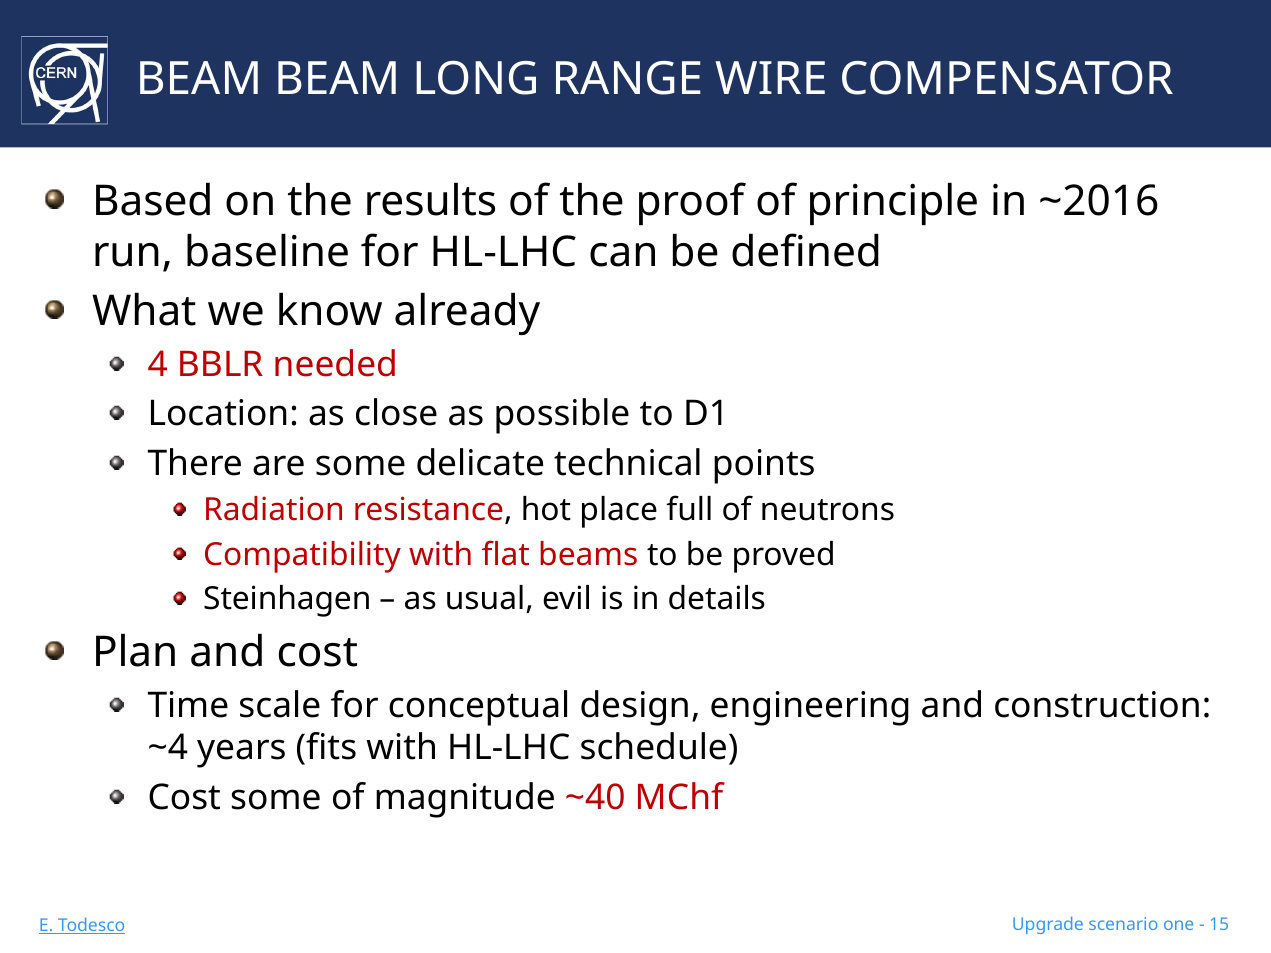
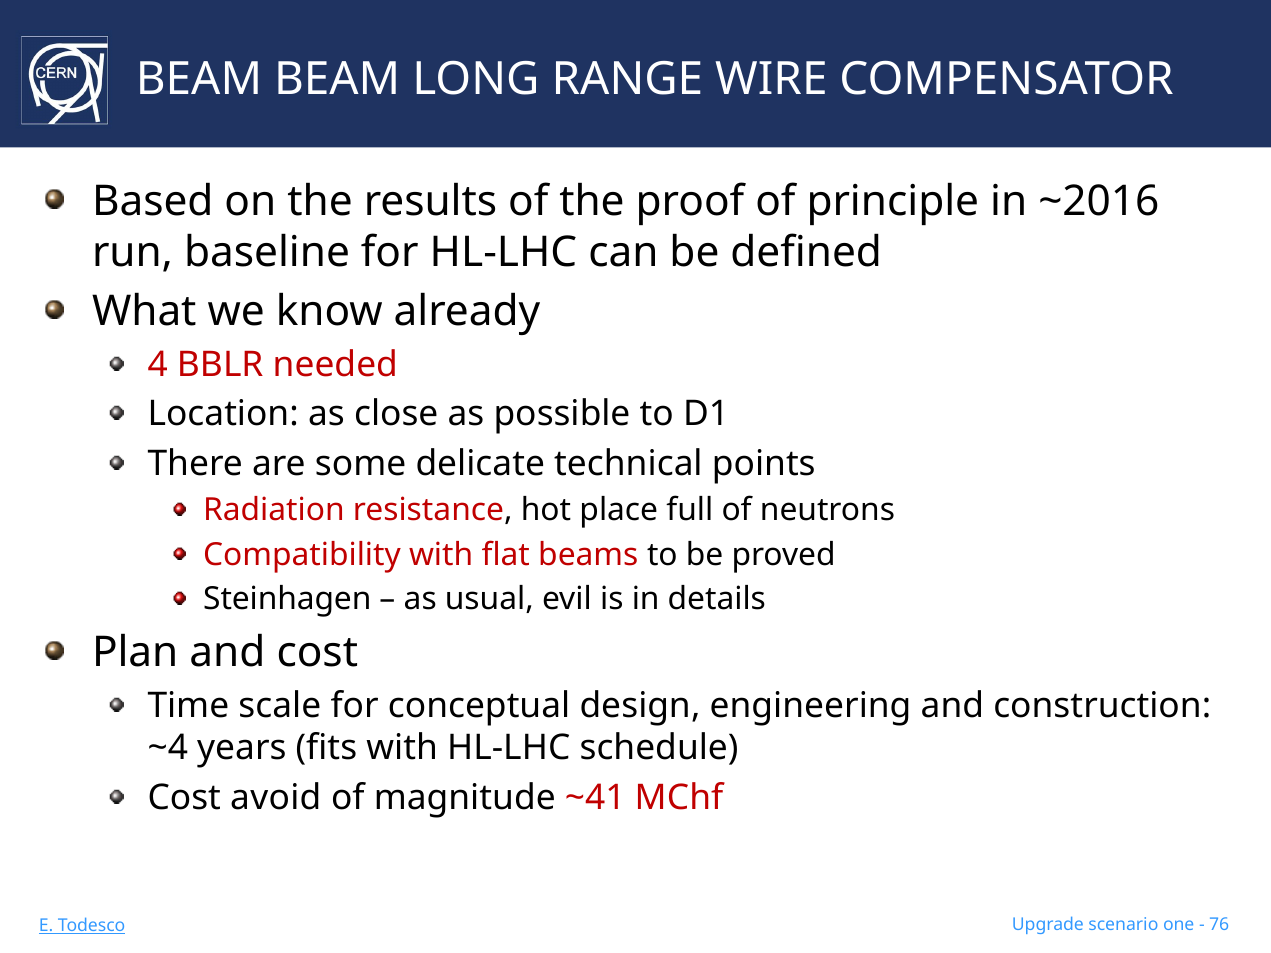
Cost some: some -> avoid
~40: ~40 -> ~41
15: 15 -> 76
